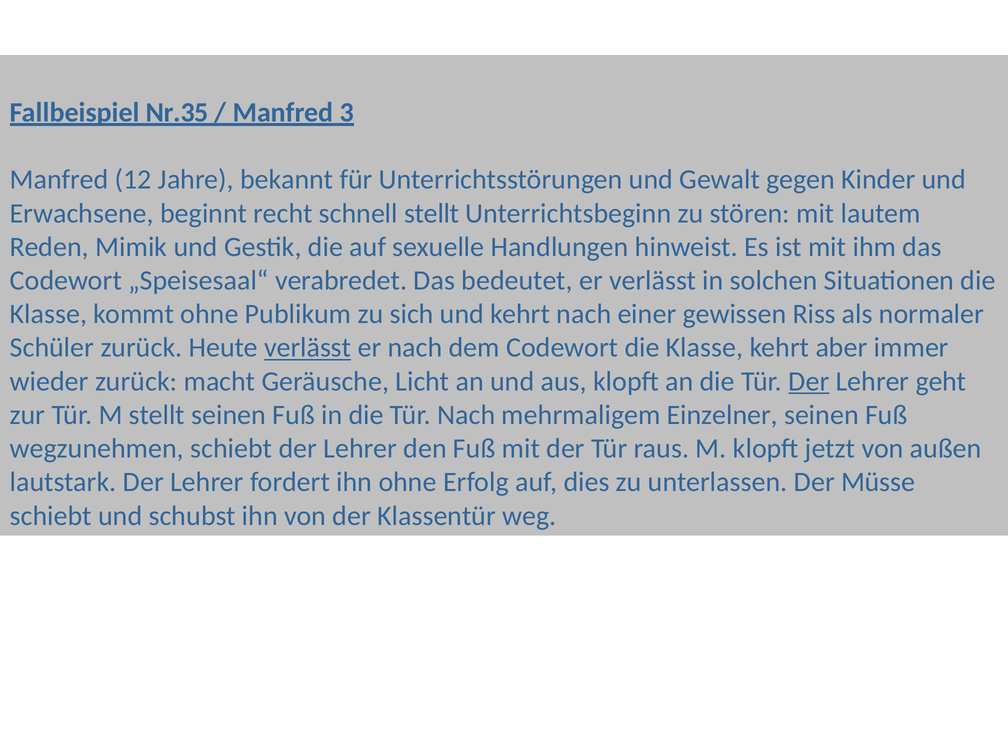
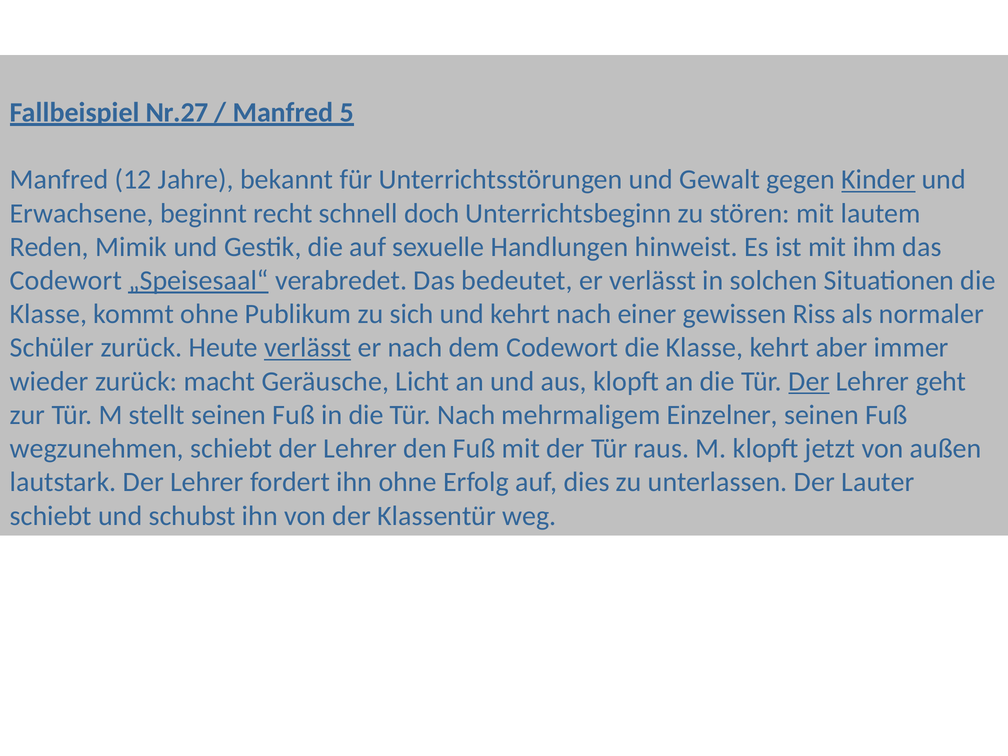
Nr.35: Nr.35 -> Nr.27
3: 3 -> 5
Kinder underline: none -> present
schnell stellt: stellt -> doch
„Speisesaal“ underline: none -> present
Müsse: Müsse -> Lauter
